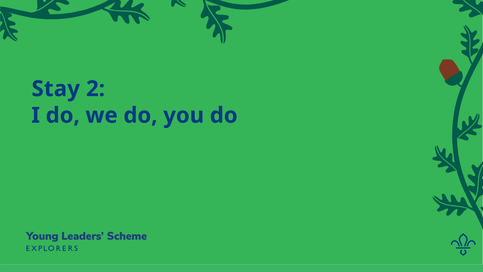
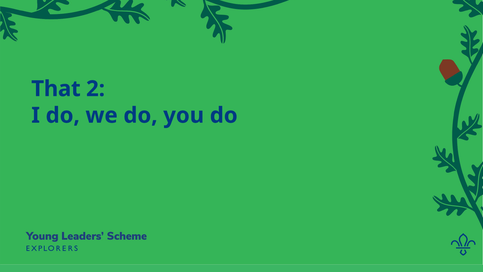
Stay: Stay -> That
